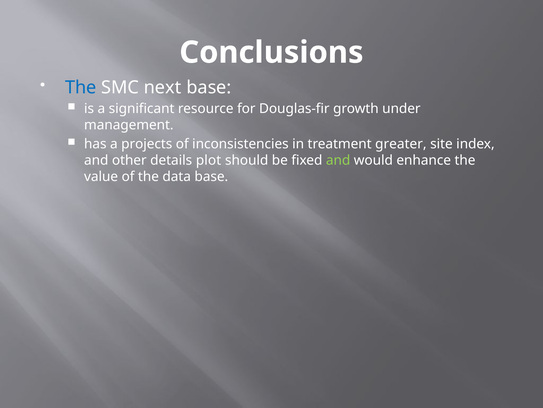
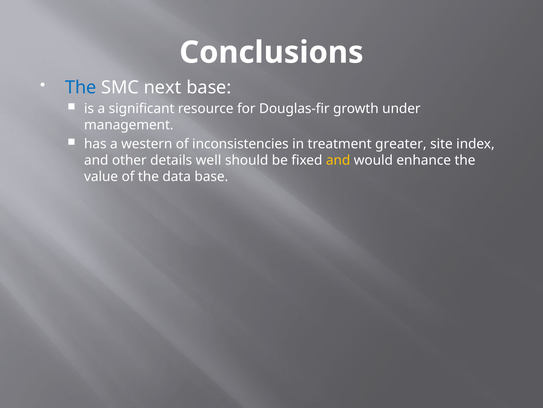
projects: projects -> western
plot: plot -> well
and at (338, 160) colour: light green -> yellow
